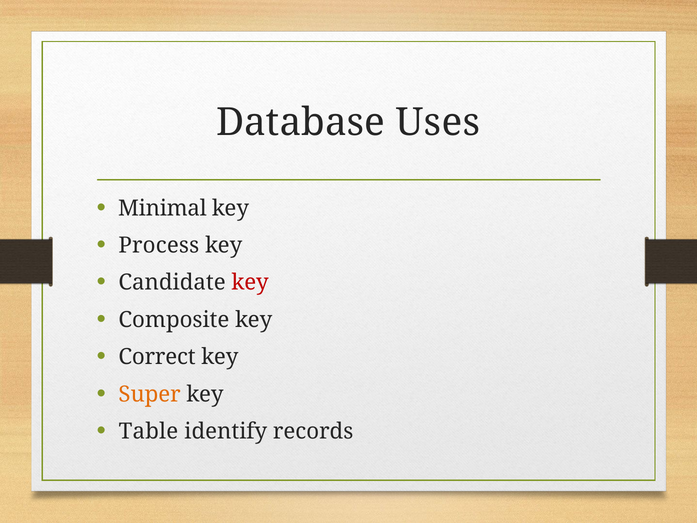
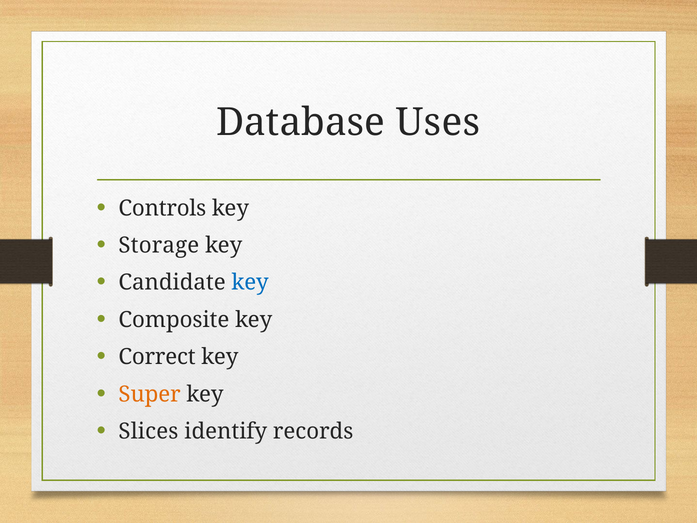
Minimal: Minimal -> Controls
Process: Process -> Storage
key at (250, 283) colour: red -> blue
Table: Table -> Slices
